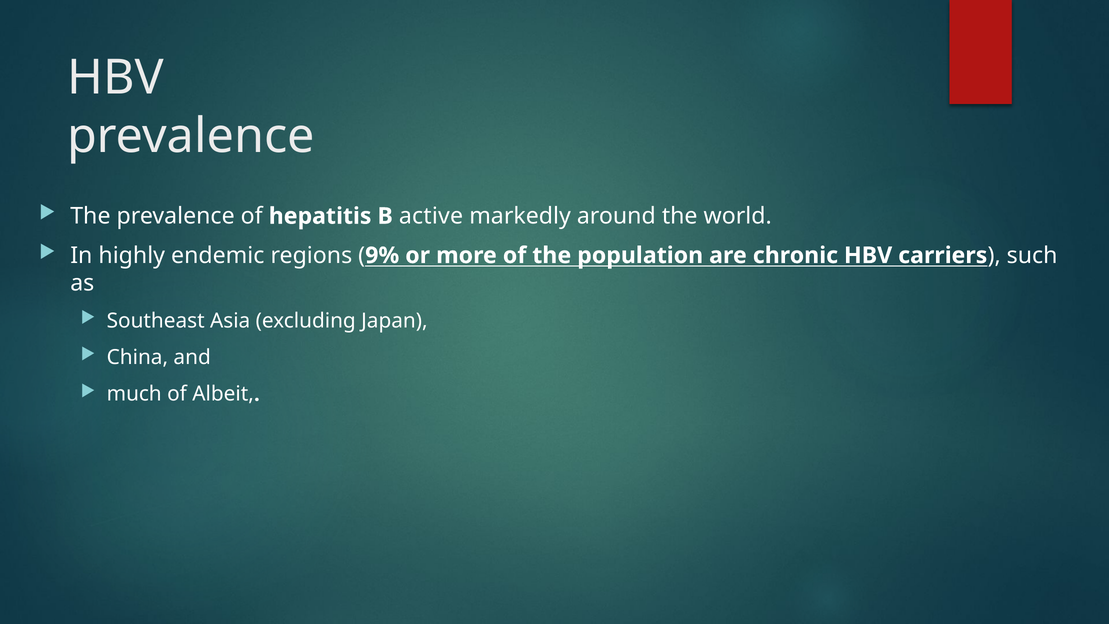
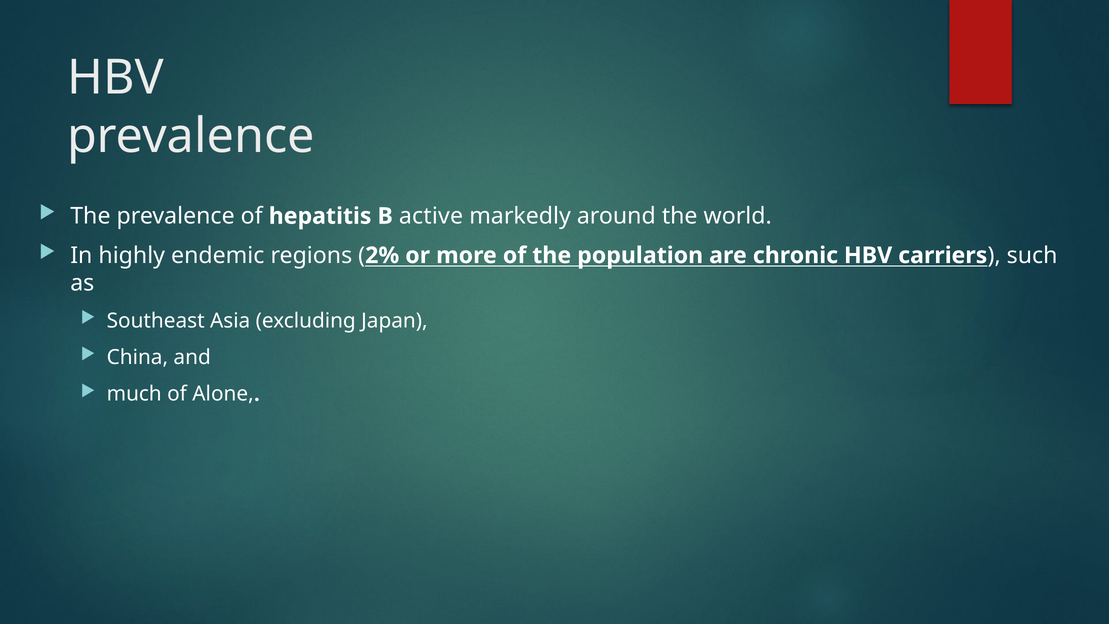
9%: 9% -> 2%
Albeit: Albeit -> Alone
